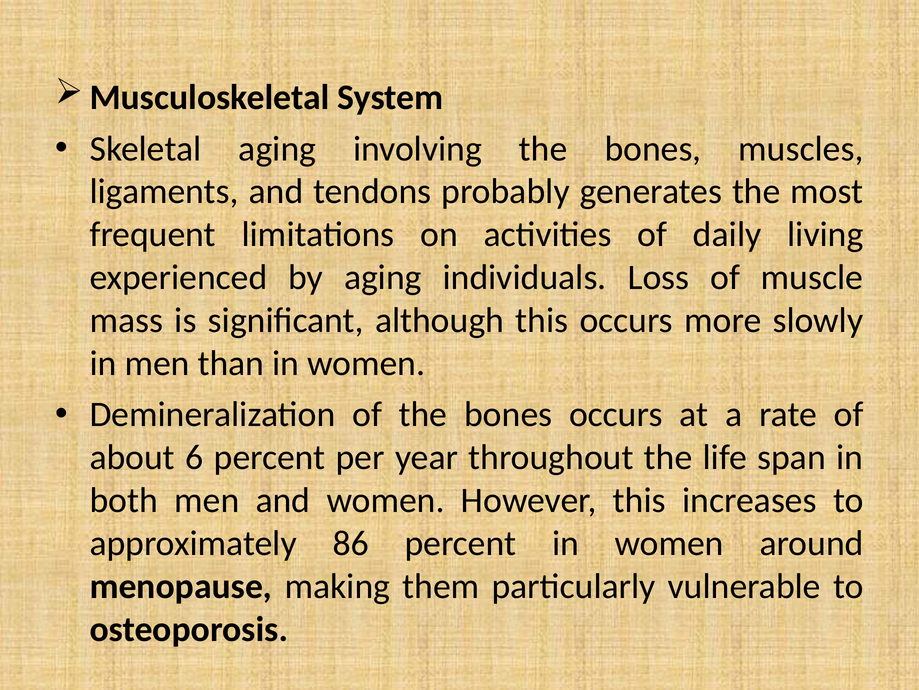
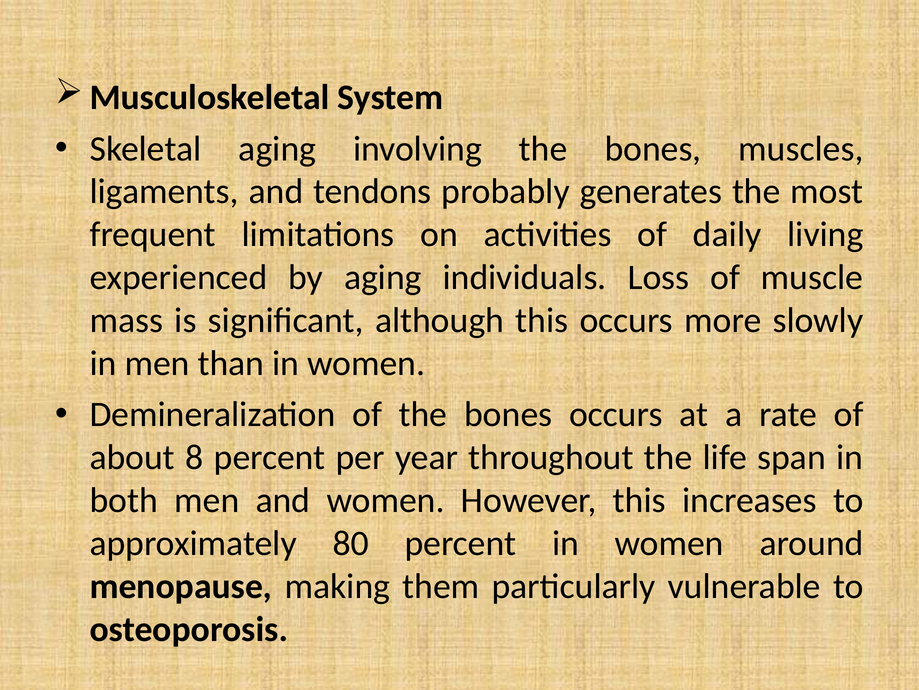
6: 6 -> 8
86: 86 -> 80
